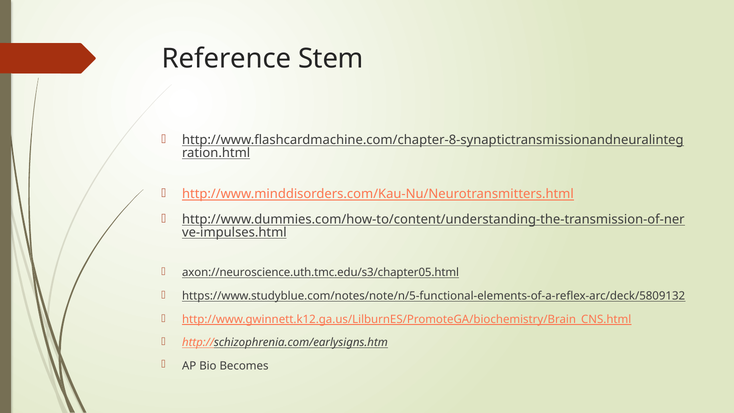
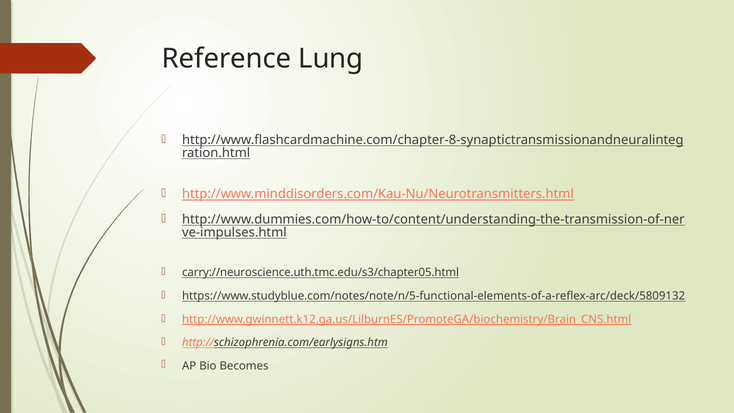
Stem: Stem -> Lung
axon://neuroscience.uth.tmc.edu/s3/chapter05.html: axon://neuroscience.uth.tmc.edu/s3/chapter05.html -> carry://neuroscience.uth.tmc.edu/s3/chapter05.html
